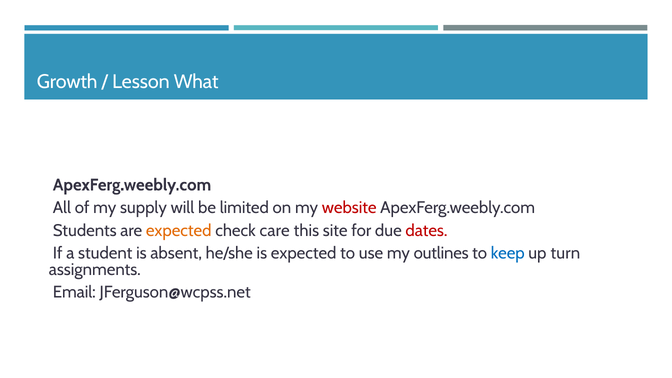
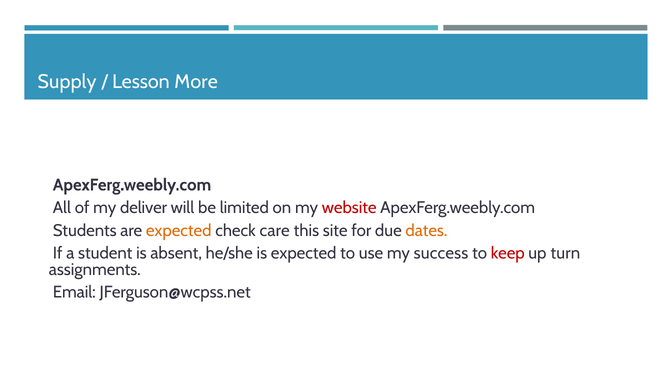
Growth: Growth -> Supply
What: What -> More
supply: supply -> deliver
dates colour: red -> orange
outlines: outlines -> success
keep colour: blue -> red
